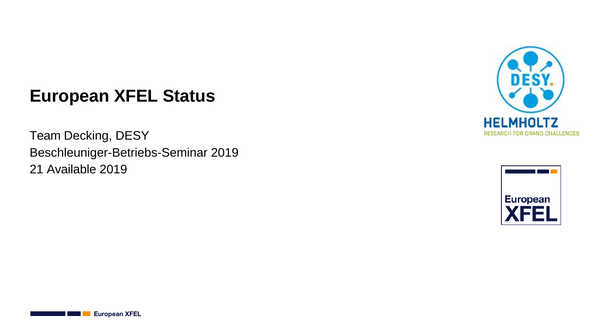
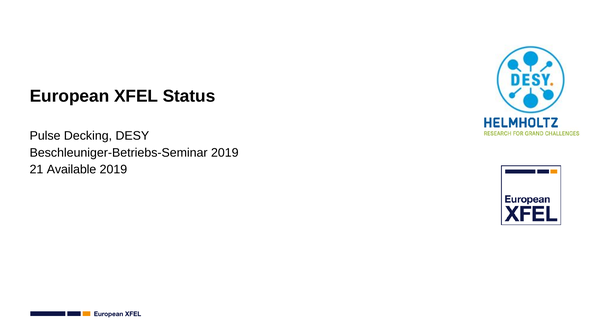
Team: Team -> Pulse
